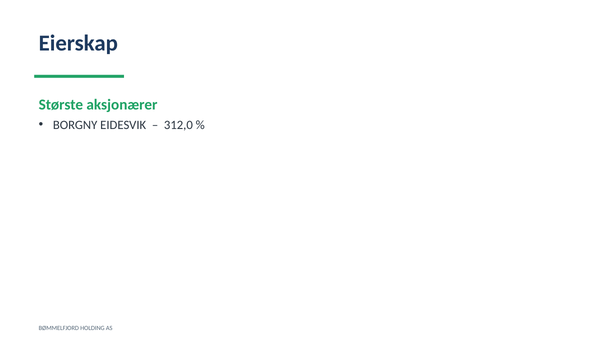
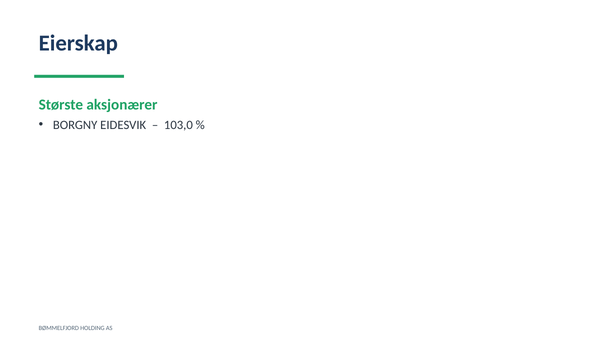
312,0: 312,0 -> 103,0
